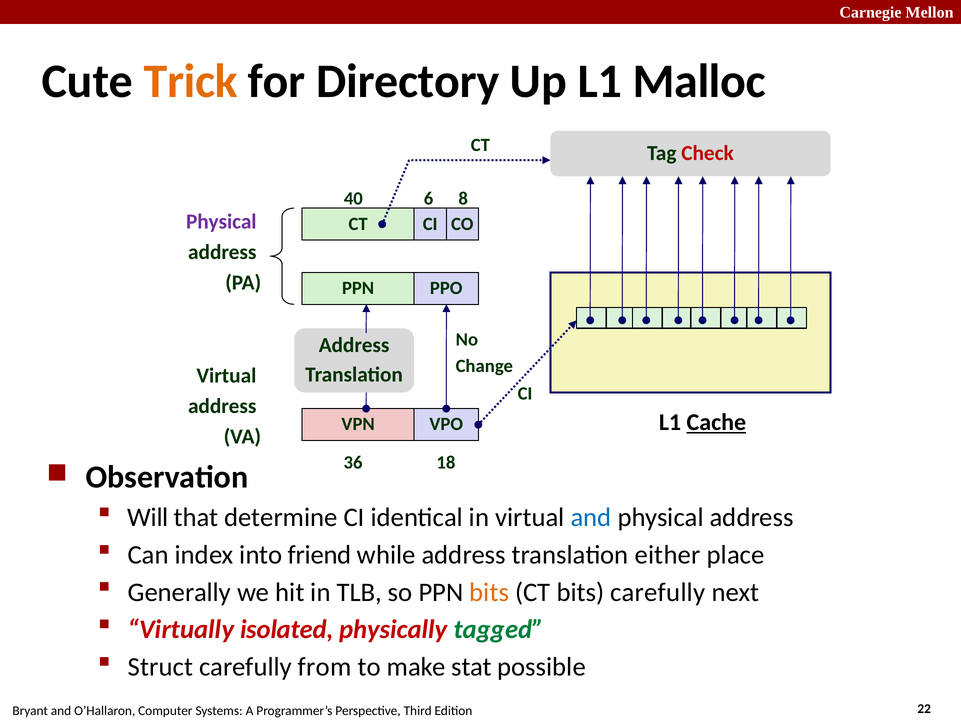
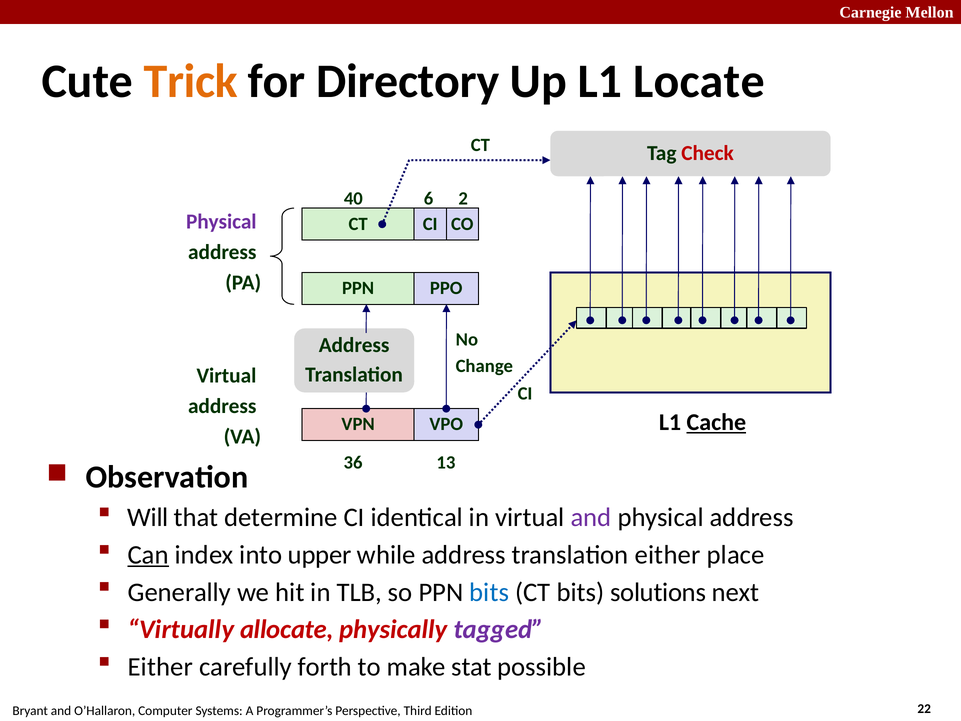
Malloc: Malloc -> Locate
8: 8 -> 2
18: 18 -> 13
and at (591, 517) colour: blue -> purple
Can underline: none -> present
friend: friend -> upper
bits at (489, 592) colour: orange -> blue
bits carefully: carefully -> solutions
isolated: isolated -> allocate
tagged colour: green -> purple
Struct at (160, 667): Struct -> Either
from: from -> forth
